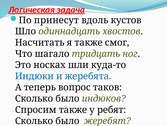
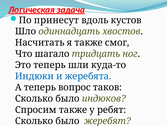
Это носках: носках -> теперь
